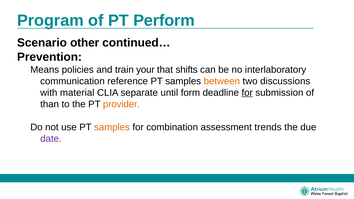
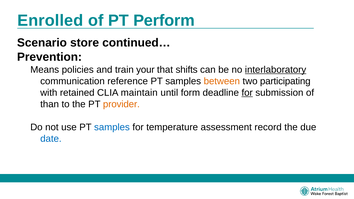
Program: Program -> Enrolled
other: other -> store
interlaboratory underline: none -> present
discussions: discussions -> participating
material: material -> retained
separate: separate -> maintain
samples at (112, 127) colour: orange -> blue
combination: combination -> temperature
trends: trends -> record
date colour: purple -> blue
